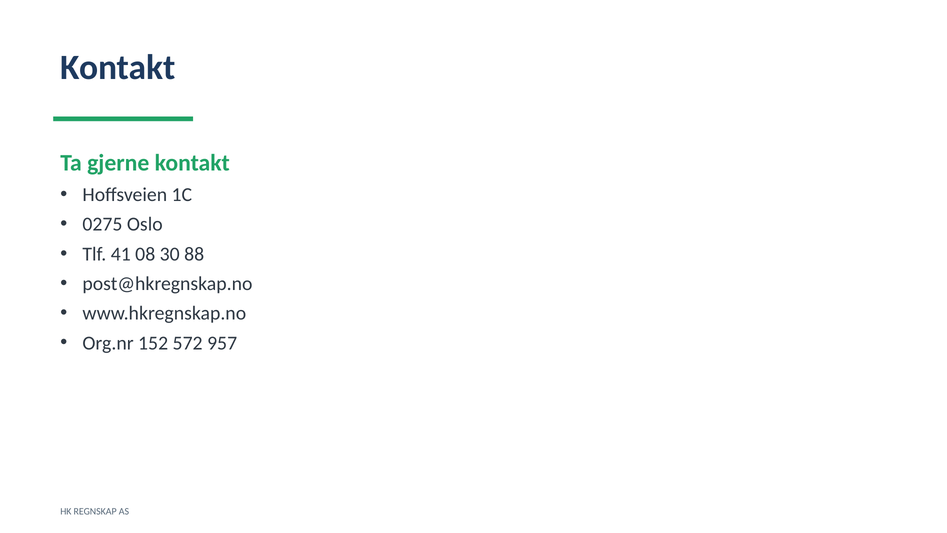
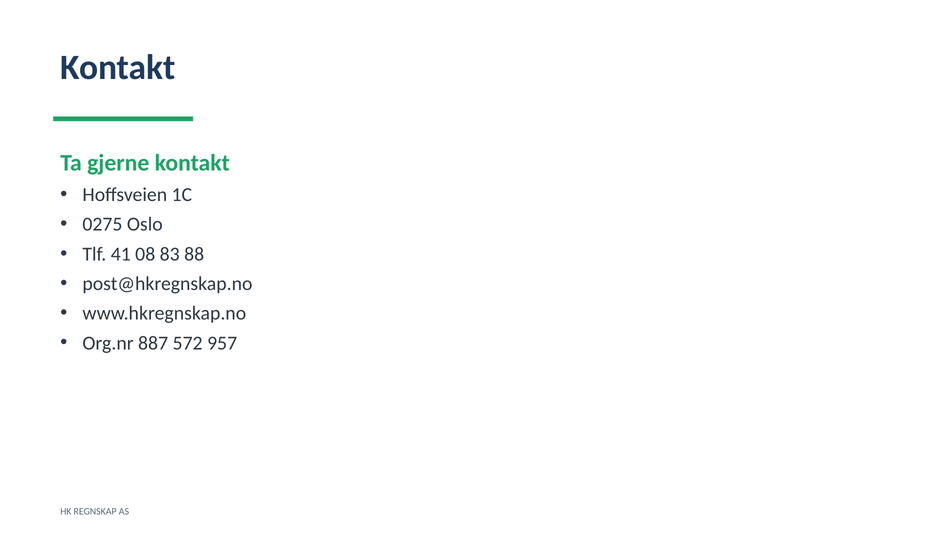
30: 30 -> 83
152: 152 -> 887
